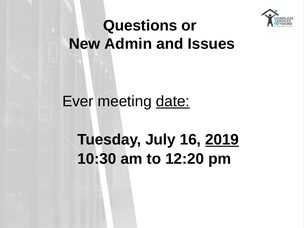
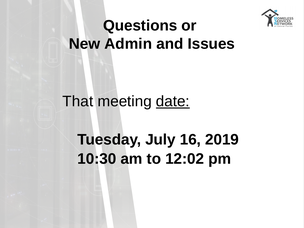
Ever: Ever -> That
2019 underline: present -> none
12:20: 12:20 -> 12:02
